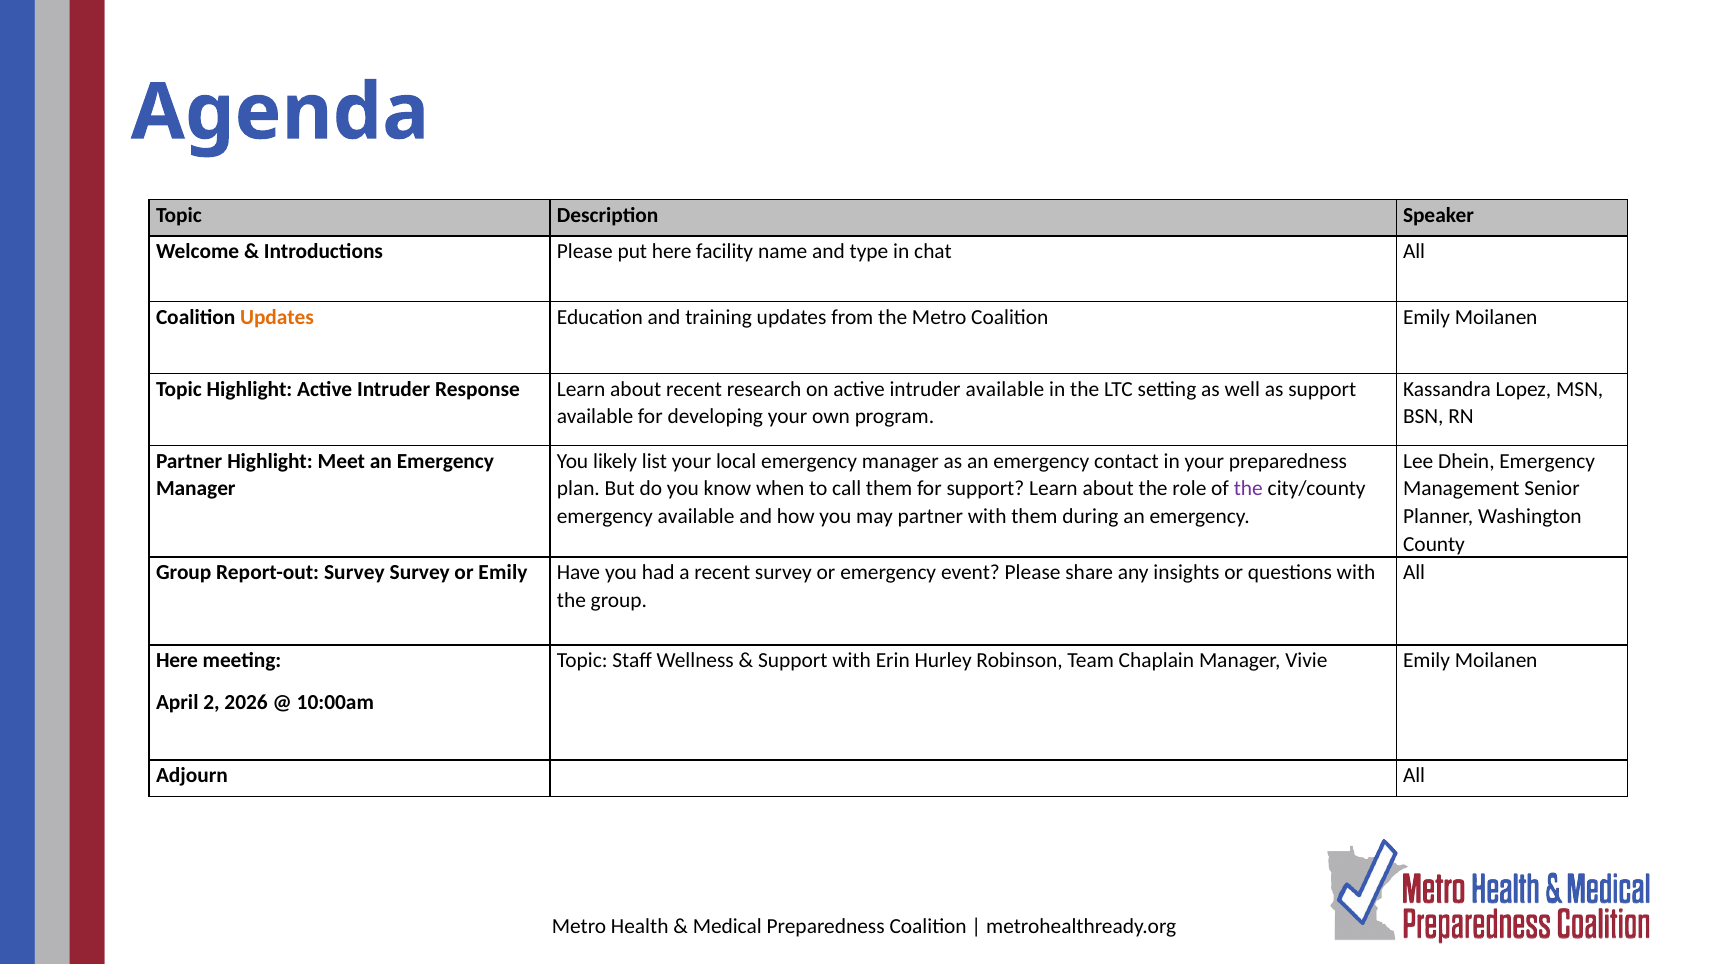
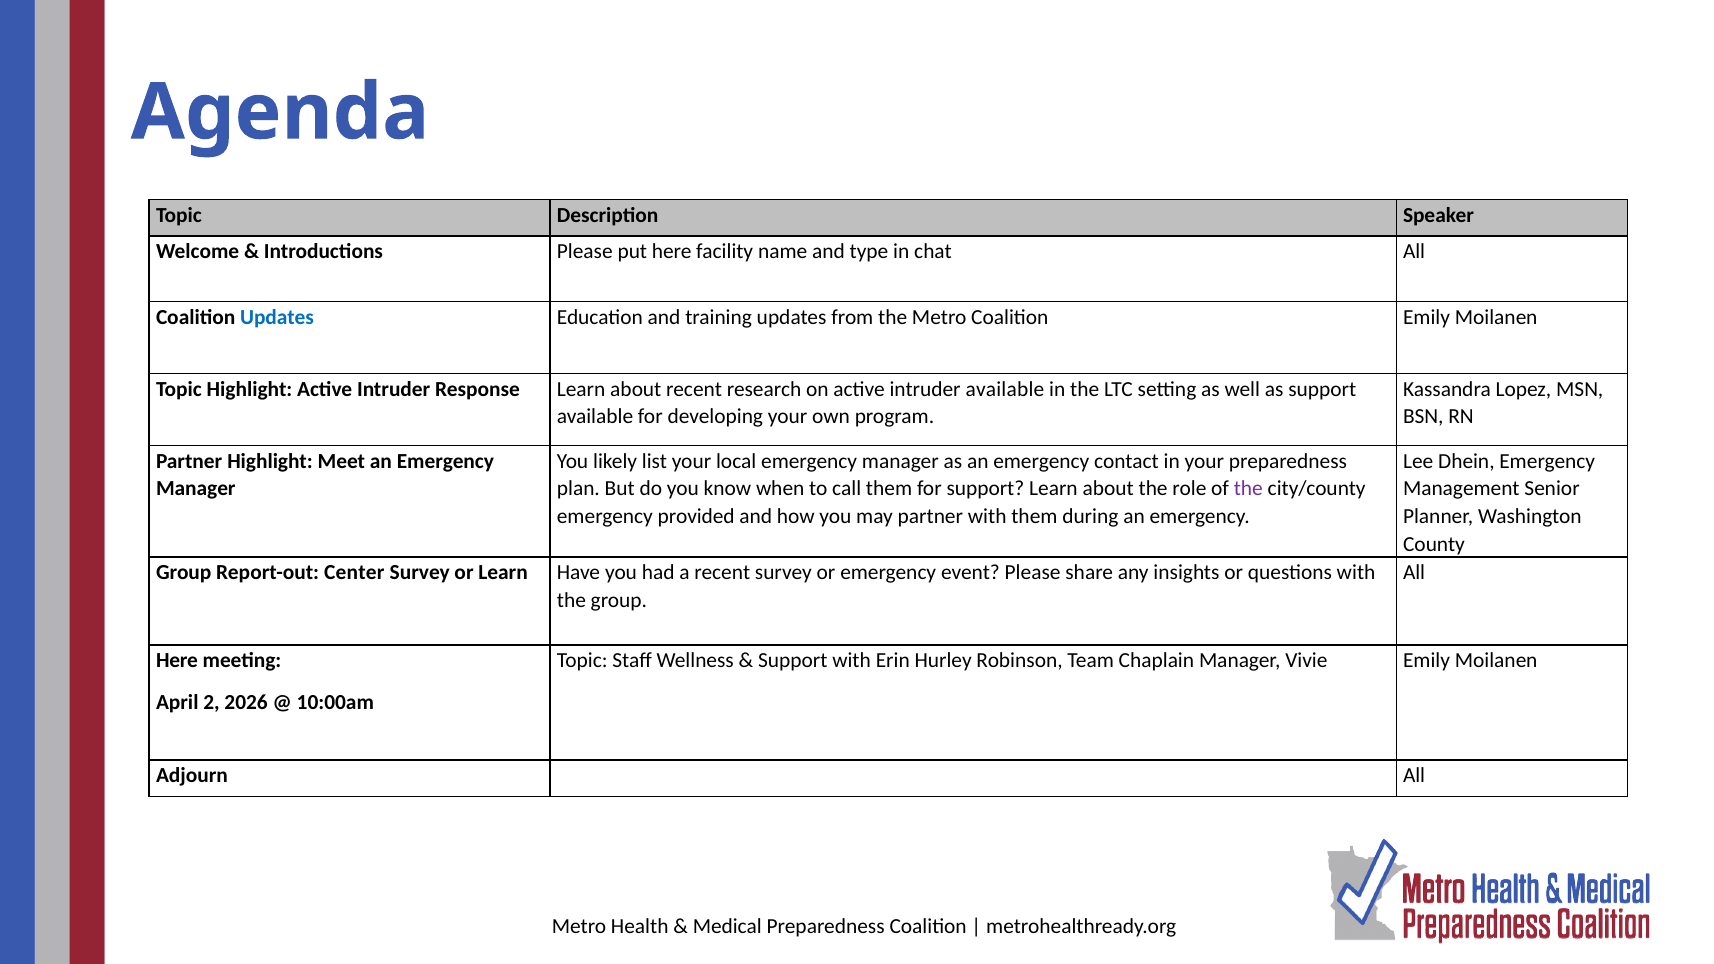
Updates at (277, 317) colour: orange -> blue
emergency available: available -> provided
Report-out Survey: Survey -> Center
or Emily: Emily -> Learn
